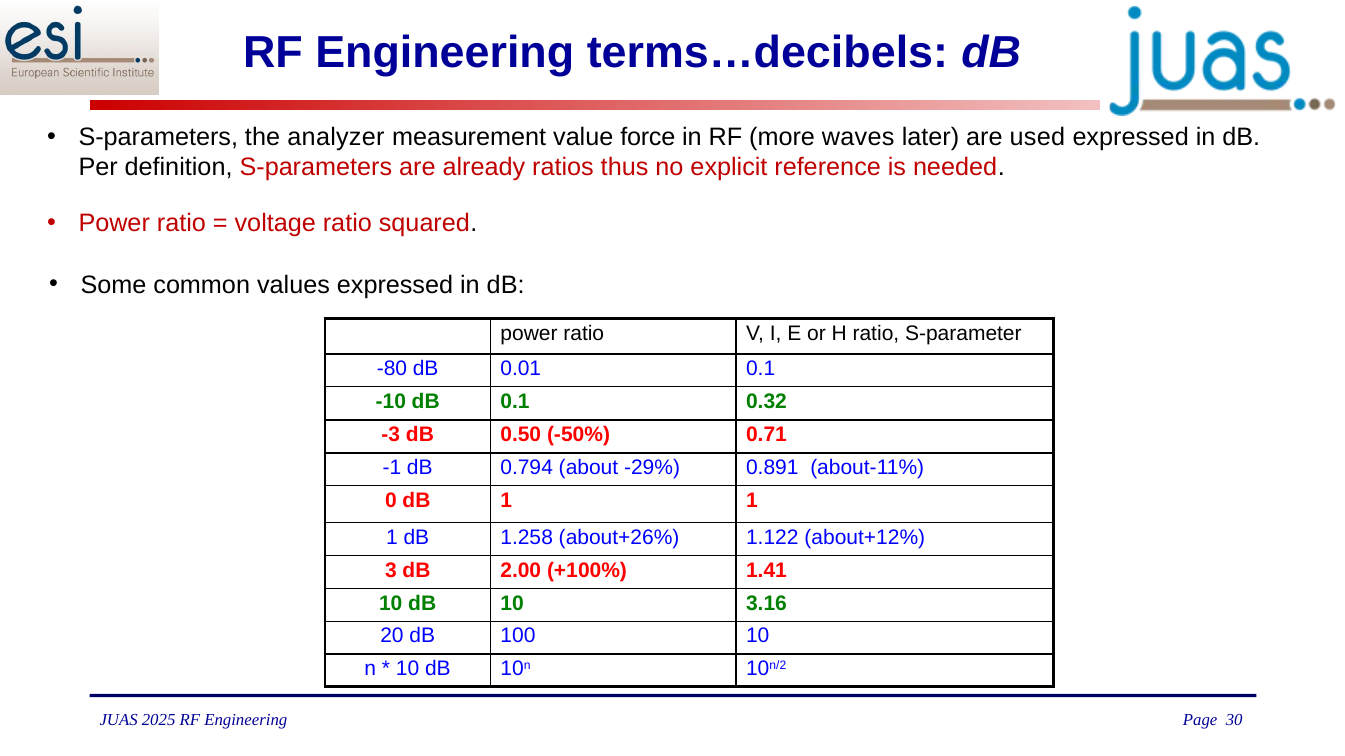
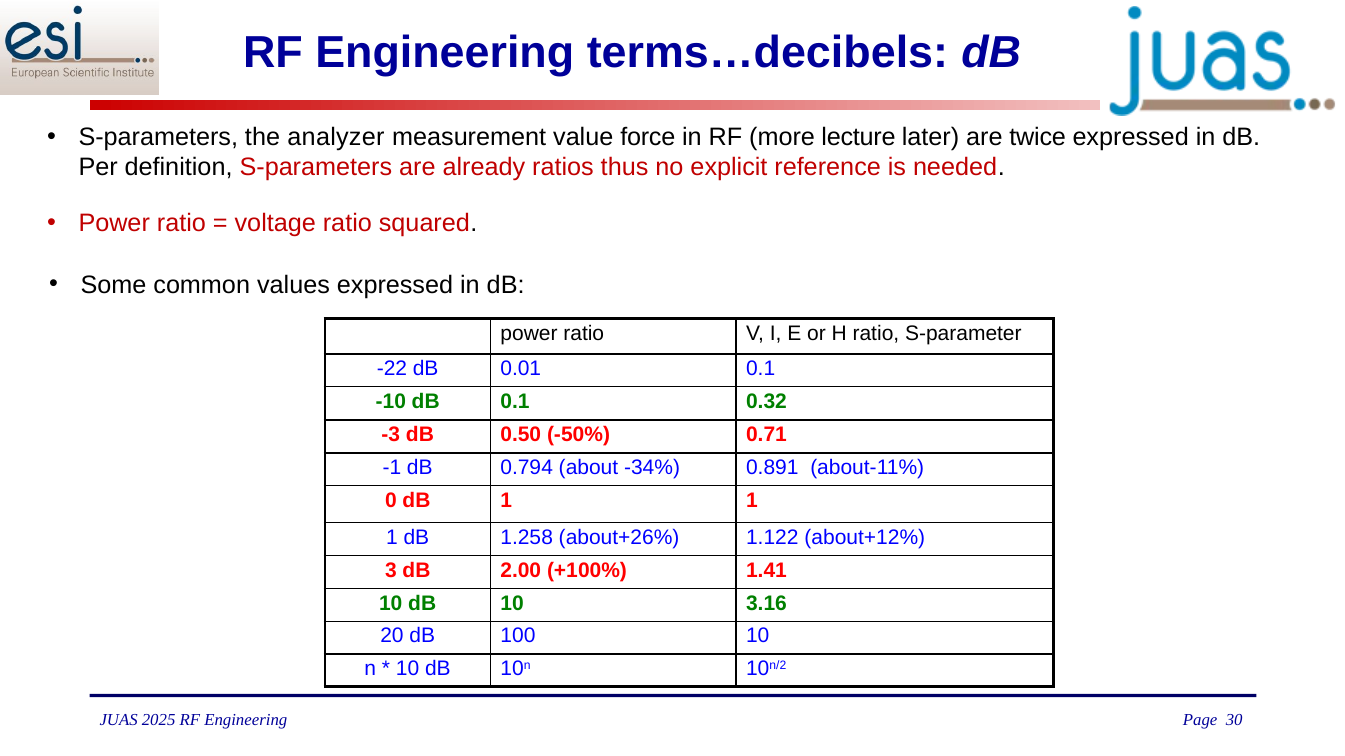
waves: waves -> lecture
used: used -> twice
-80: -80 -> -22
-29%: -29% -> -34%
